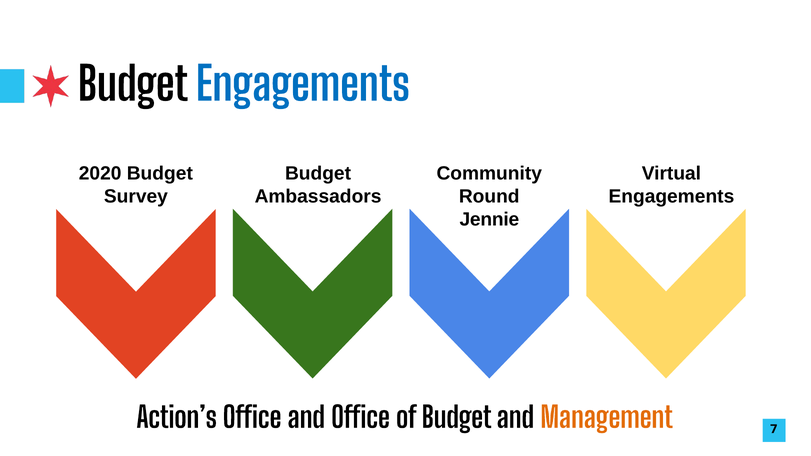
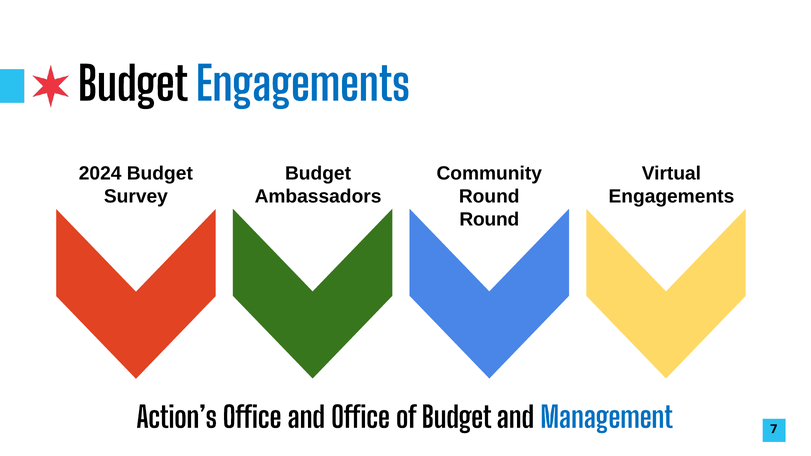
2020: 2020 -> 2024
Jennie at (489, 219): Jennie -> Round
Management colour: orange -> blue
